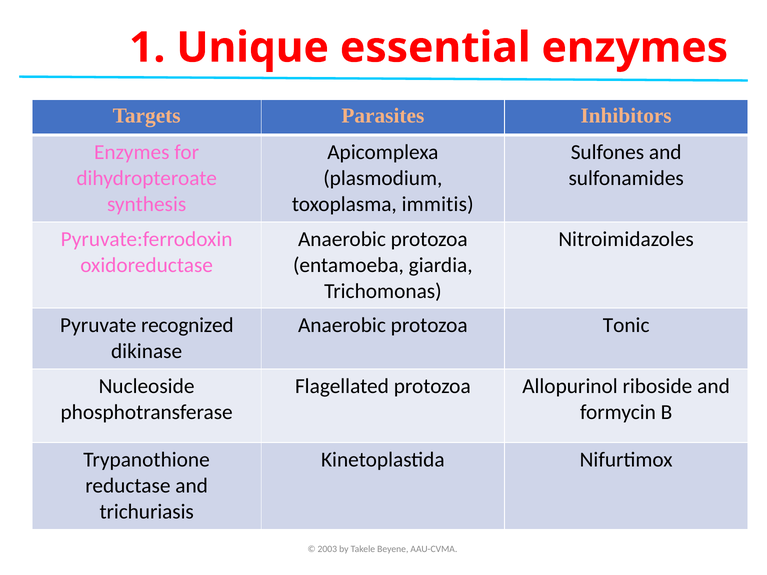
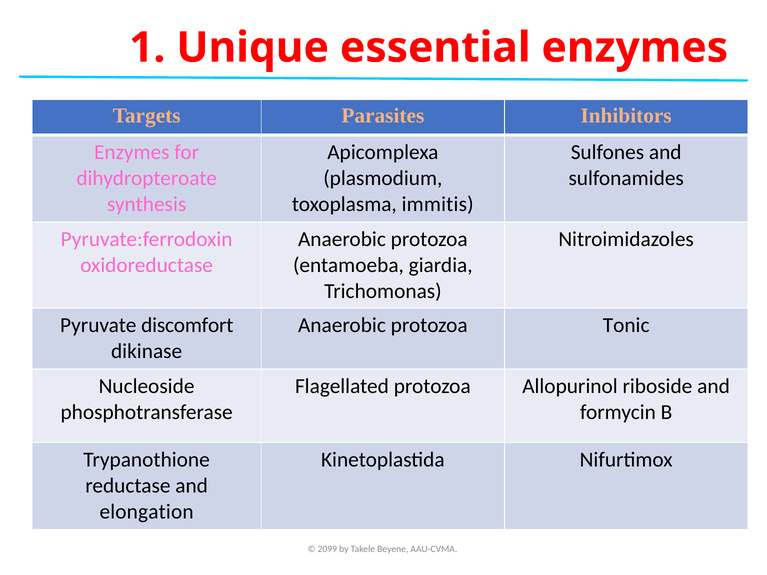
recognized: recognized -> discomfort
trichuriasis: trichuriasis -> elongation
2003: 2003 -> 2099
